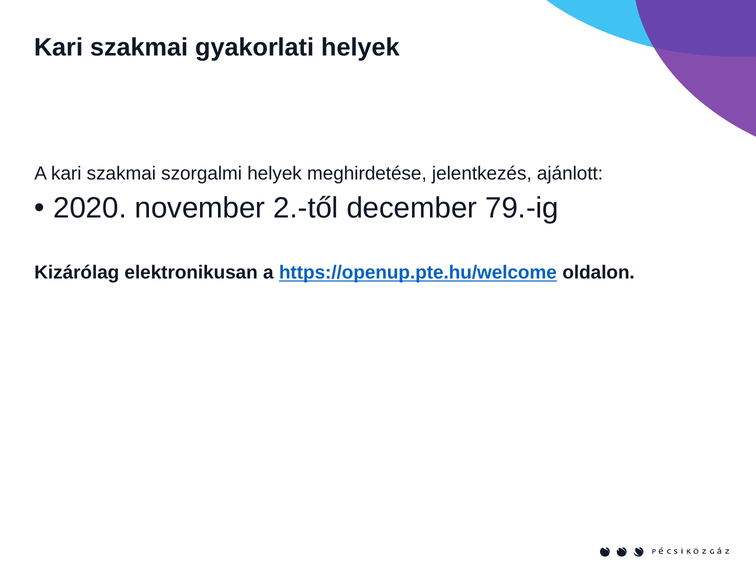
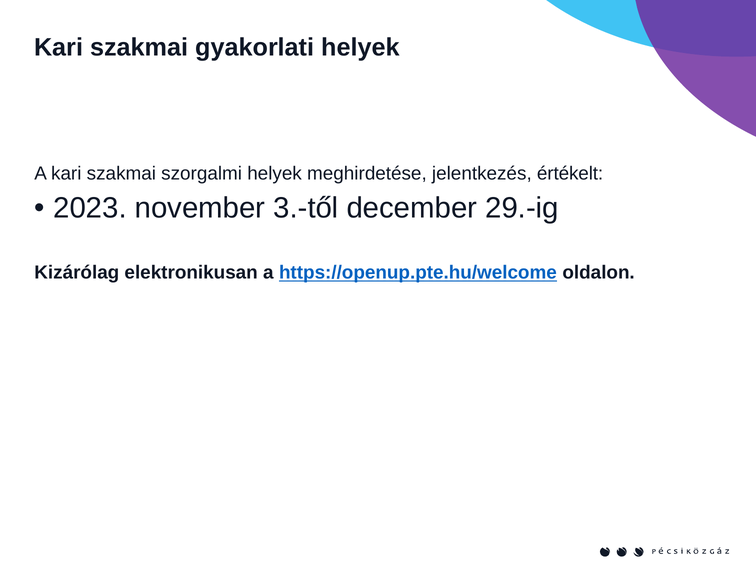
ajánlott: ajánlott -> értékelt
2020: 2020 -> 2023
2.-től: 2.-től -> 3.-től
79.-ig: 79.-ig -> 29.-ig
